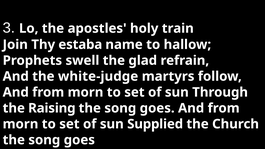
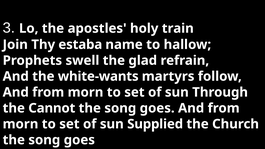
white-judge: white-judge -> white-wants
Raising: Raising -> Cannot
